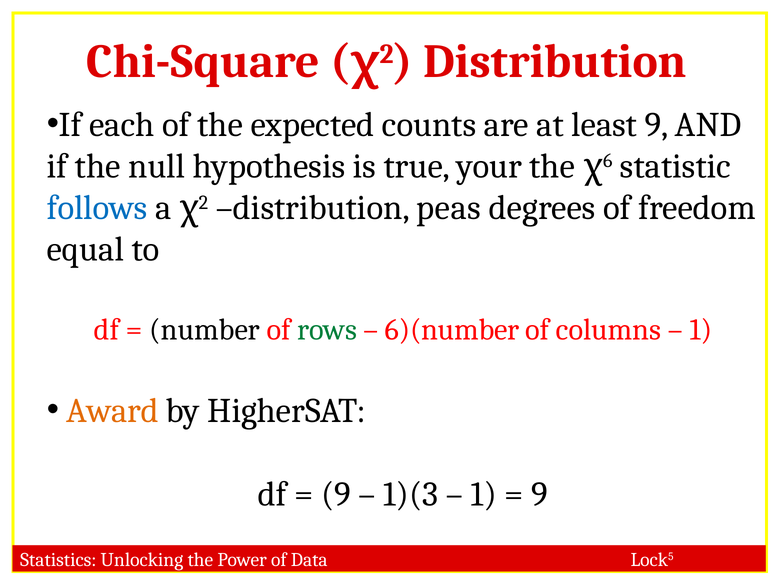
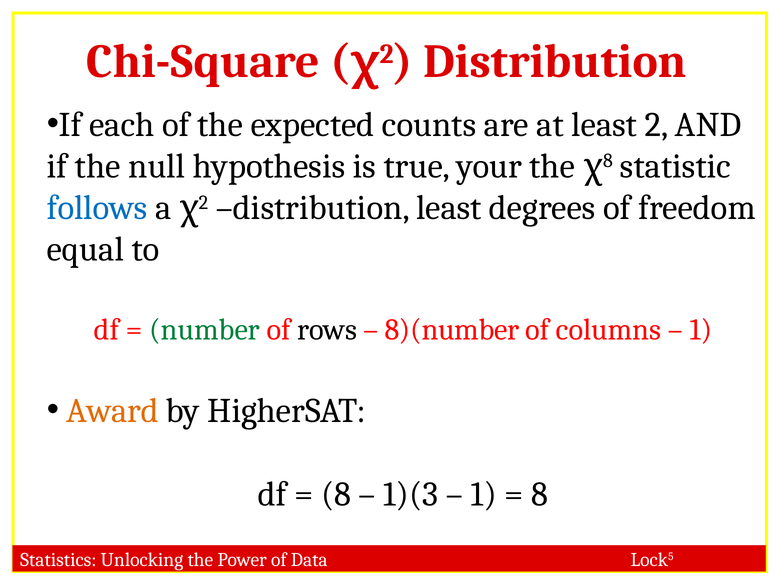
least 9: 9 -> 2
6 at (608, 161): 6 -> 8
distribution peas: peas -> least
number colour: black -> green
rows colour: green -> black
6)(number: 6)(number -> 8)(number
9 at (336, 494): 9 -> 8
9 at (539, 494): 9 -> 8
